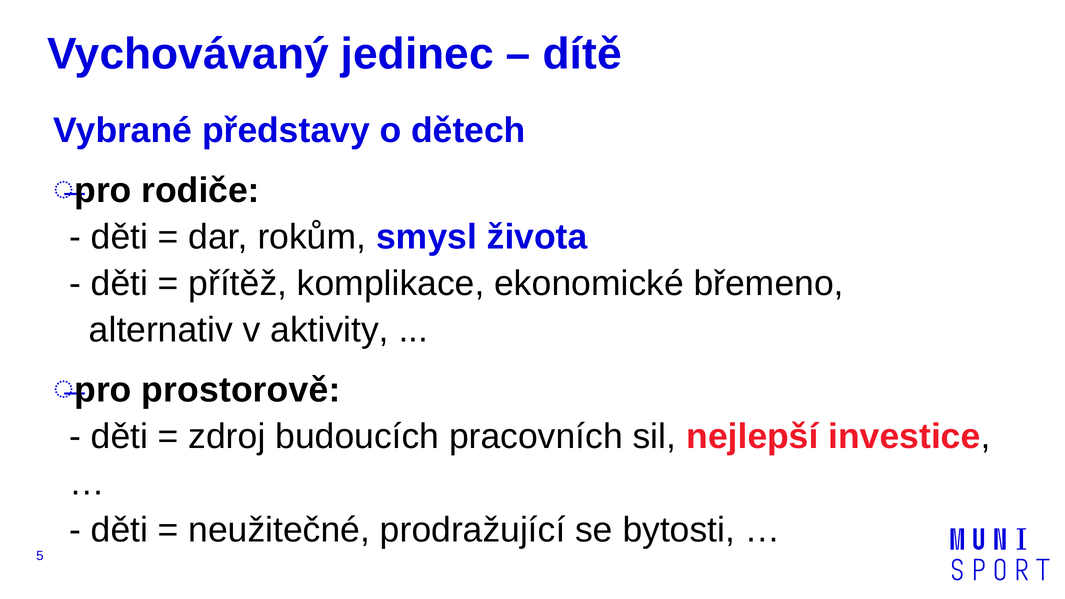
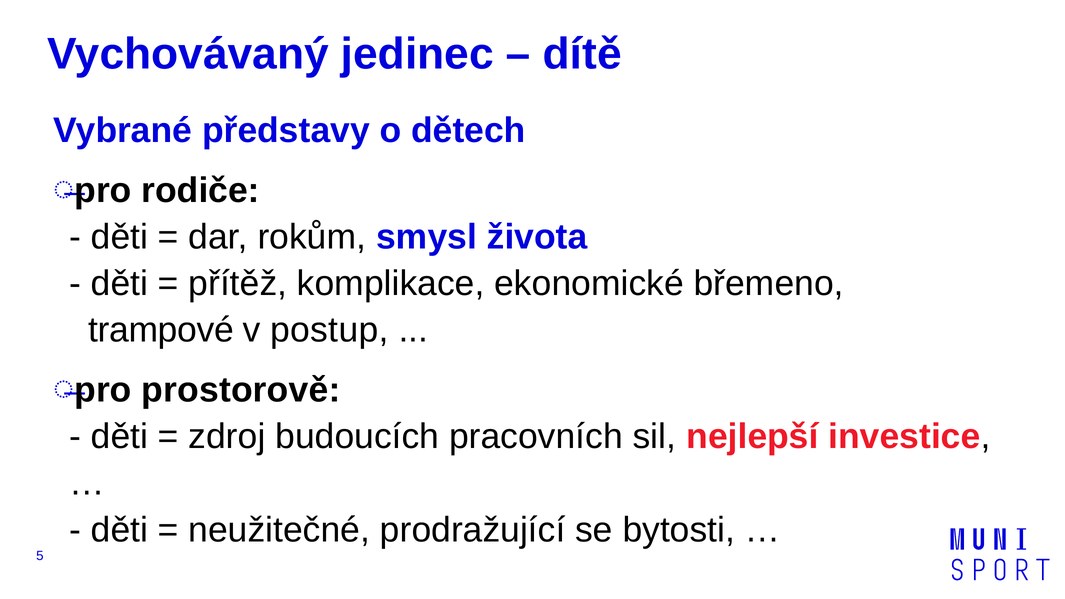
alternativ: alternativ -> trampové
aktivity: aktivity -> postup
